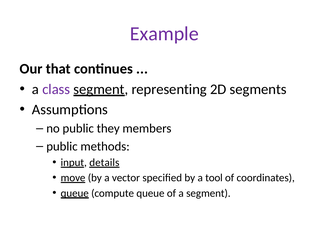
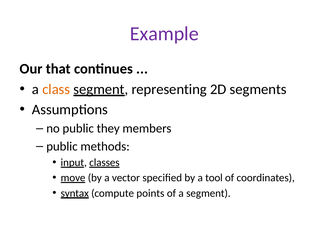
class colour: purple -> orange
details: details -> classes
queue at (75, 193): queue -> syntax
compute queue: queue -> points
